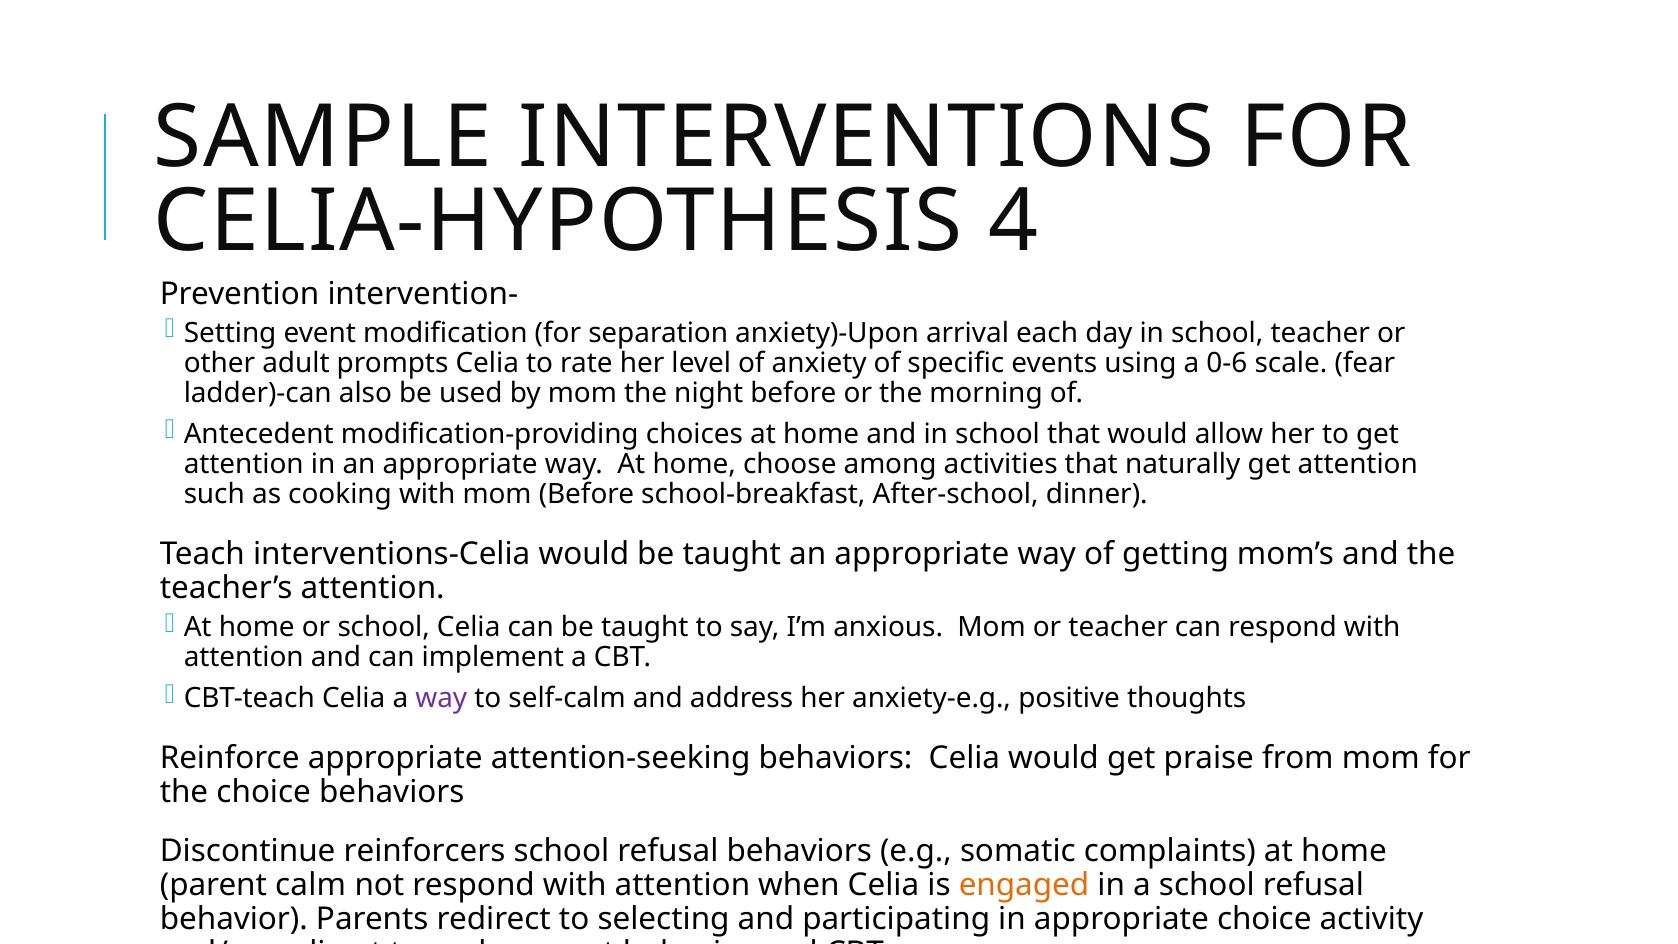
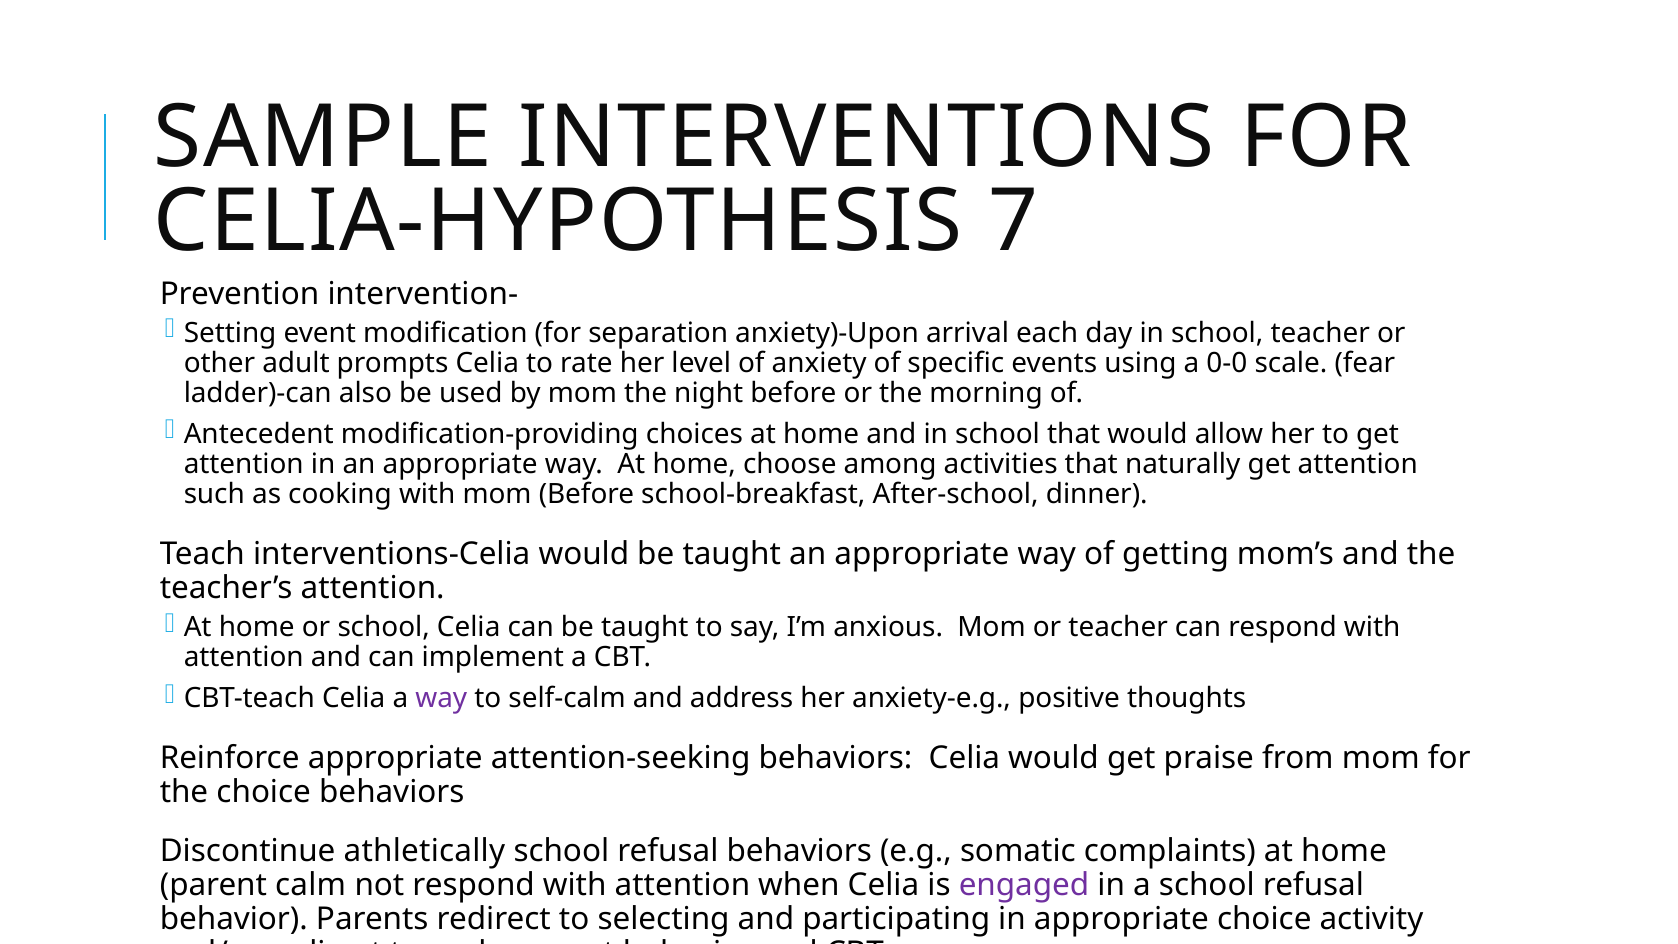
4: 4 -> 7
0-6: 0-6 -> 0-0
reinforcers: reinforcers -> athletically
engaged colour: orange -> purple
